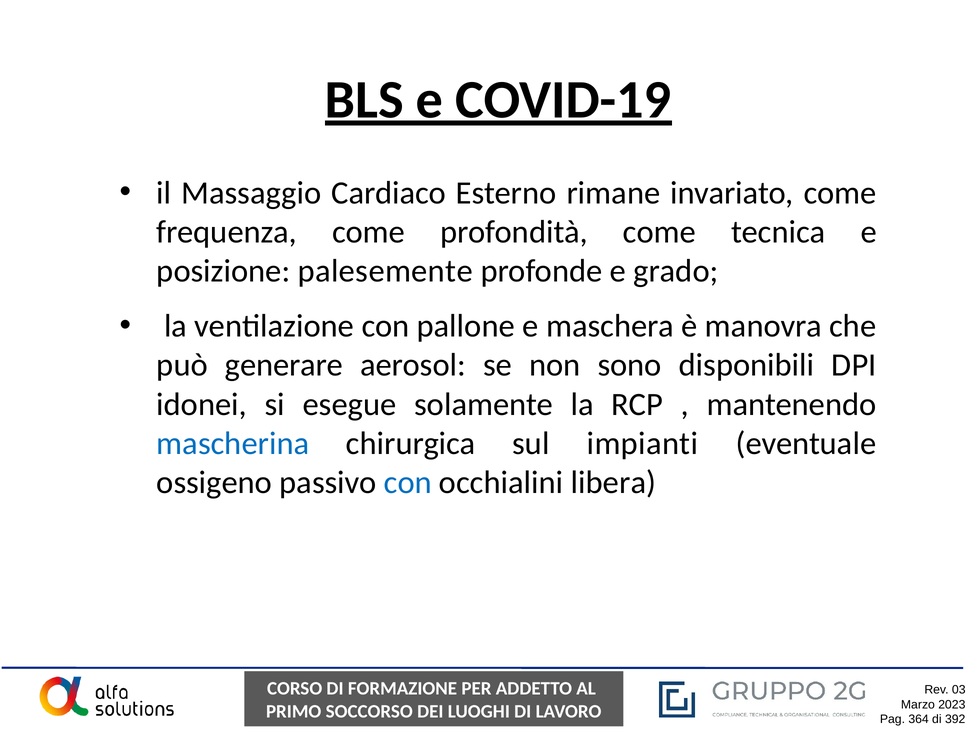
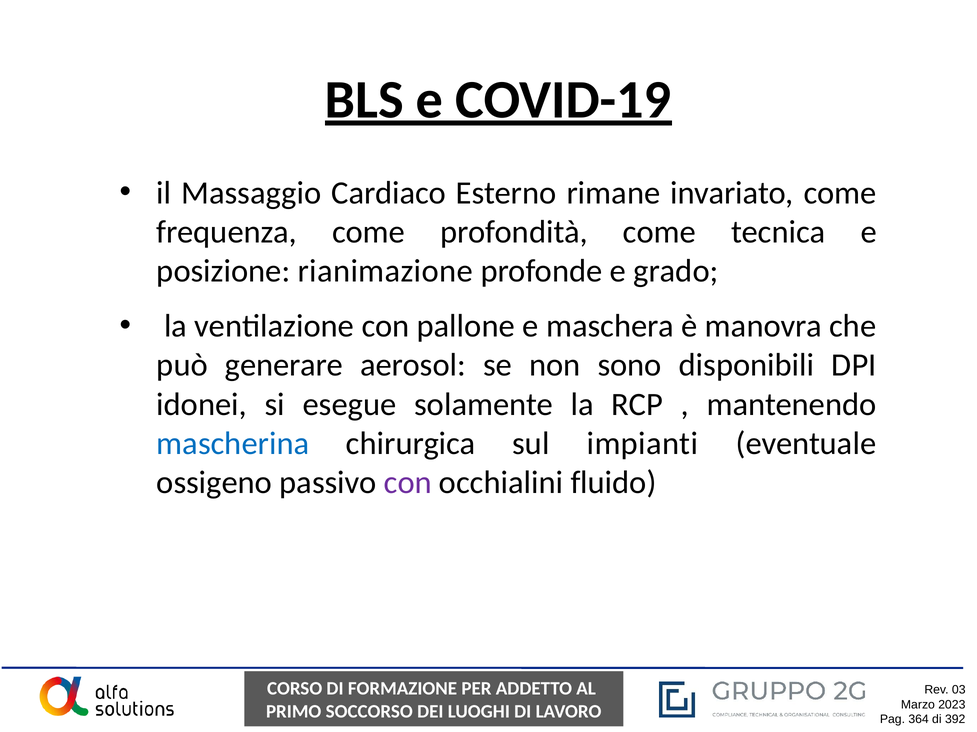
palesemente: palesemente -> rianimazione
con at (408, 483) colour: blue -> purple
libera: libera -> fluido
